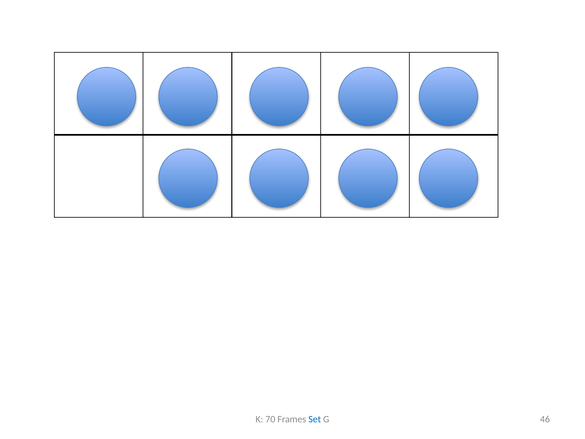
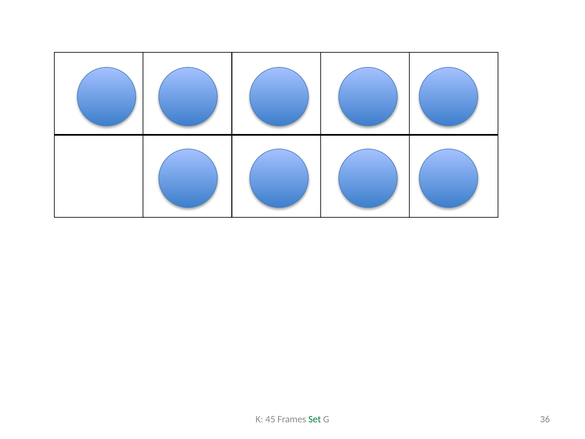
70: 70 -> 45
Set colour: blue -> green
46: 46 -> 36
